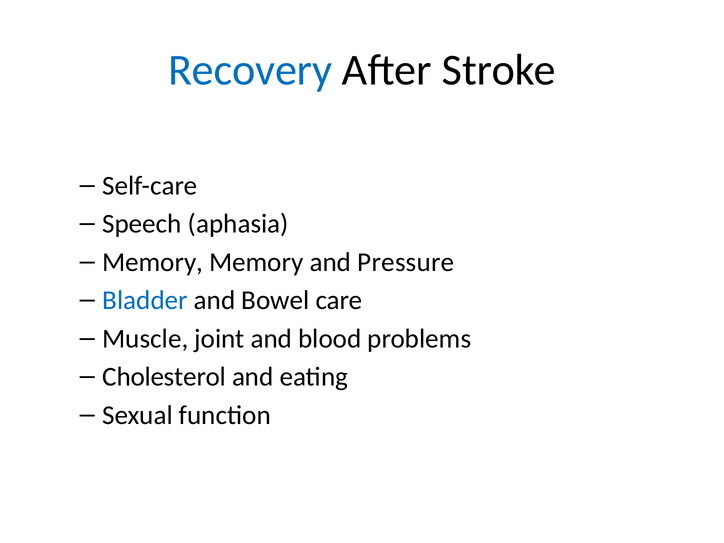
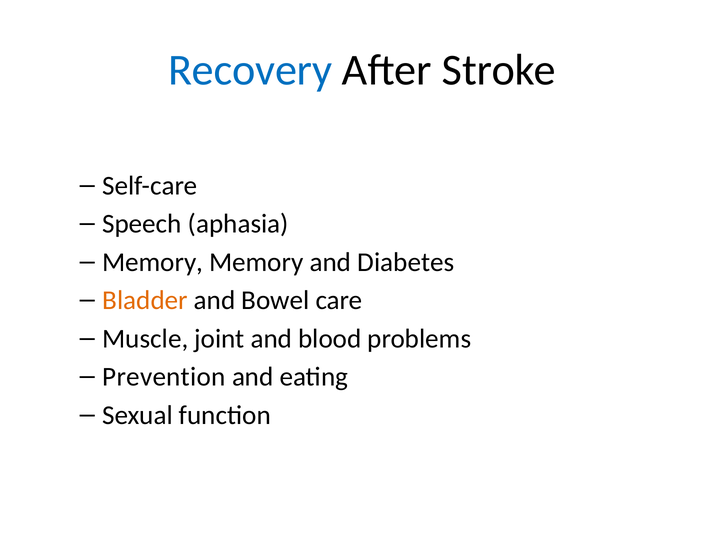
Pressure: Pressure -> Diabetes
Bladder colour: blue -> orange
Cholesterol: Cholesterol -> Prevention
